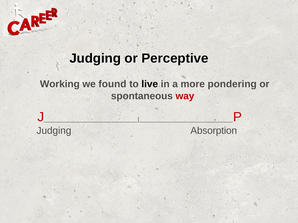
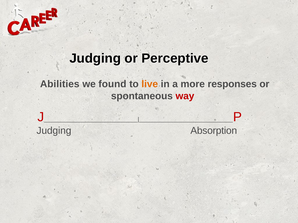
Working: Working -> Abilities
live colour: black -> orange
pondering: pondering -> responses
